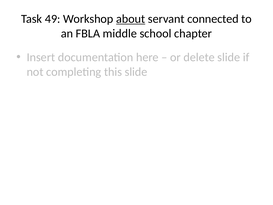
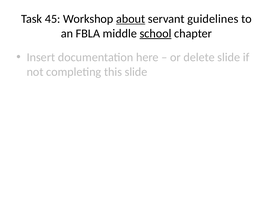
49: 49 -> 45
connected: connected -> guidelines
school underline: none -> present
